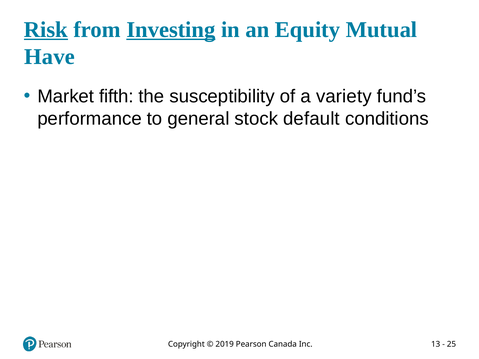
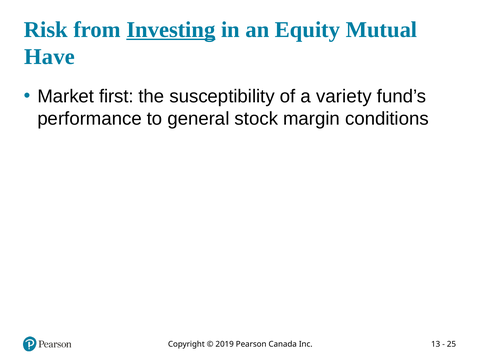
Risk underline: present -> none
fifth: fifth -> first
default: default -> margin
